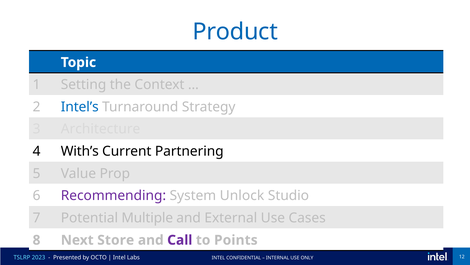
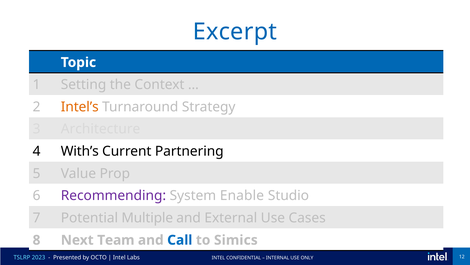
Product: Product -> Excerpt
Intel’s colour: blue -> orange
Unlock: Unlock -> Enable
Store: Store -> Team
Call colour: purple -> blue
Points: Points -> Simics
